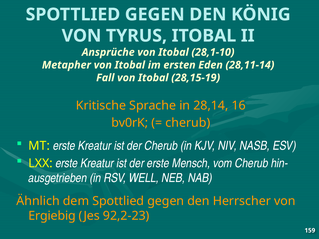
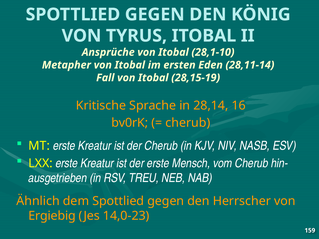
WELL: WELL -> TREU
92,2-23: 92,2-23 -> 14,0-23
